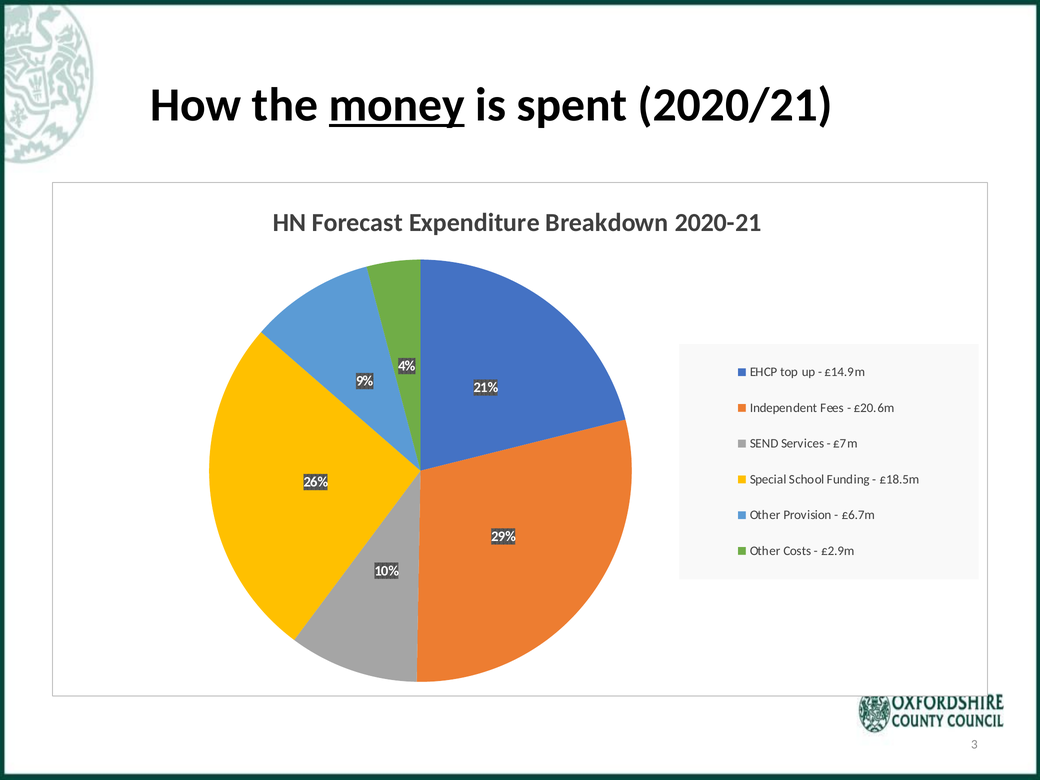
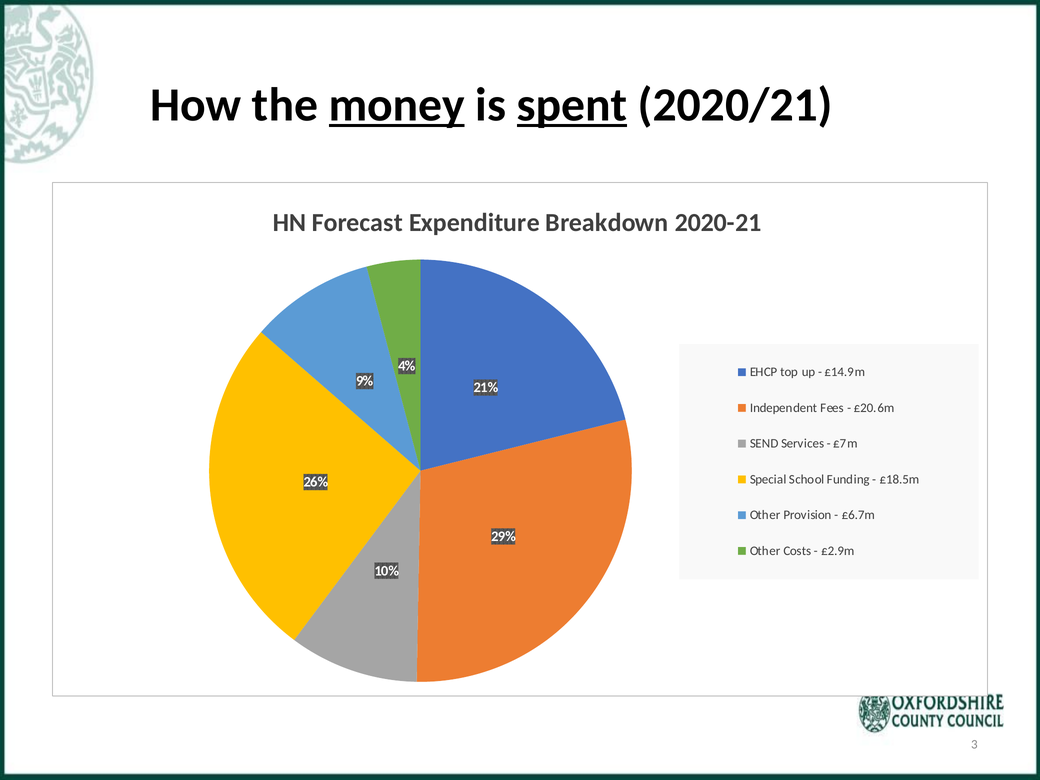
spent underline: none -> present
